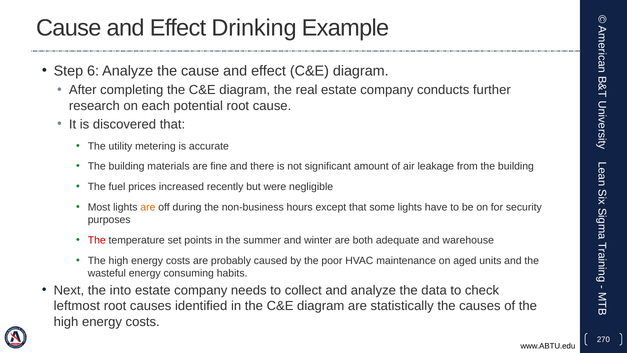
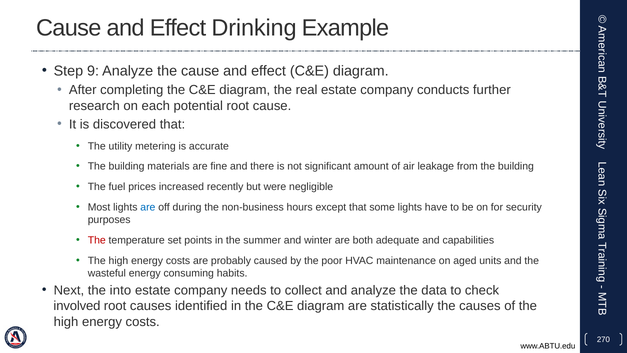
6: 6 -> 9
are at (148, 207) colour: orange -> blue
warehouse: warehouse -> capabilities
leftmost: leftmost -> involved
